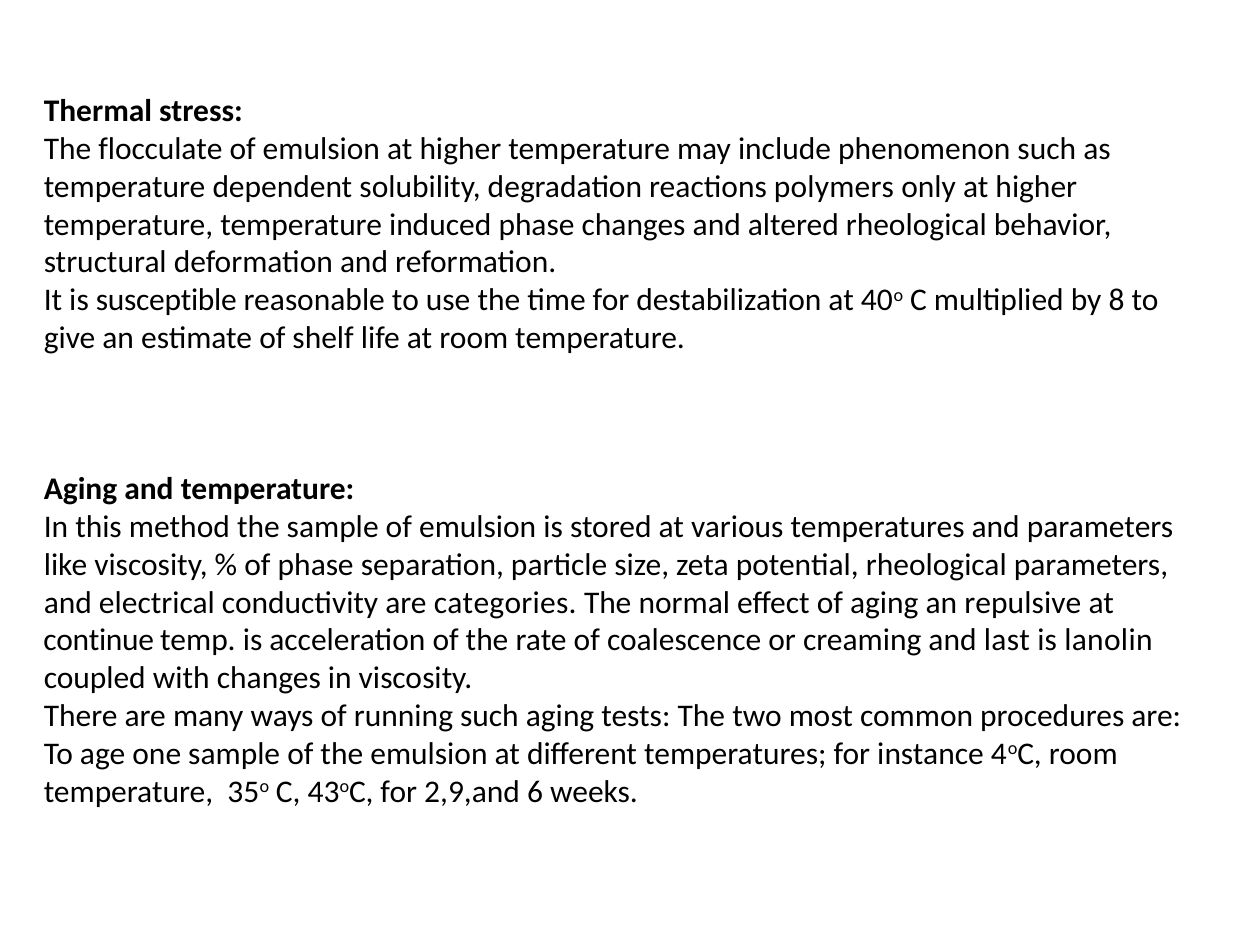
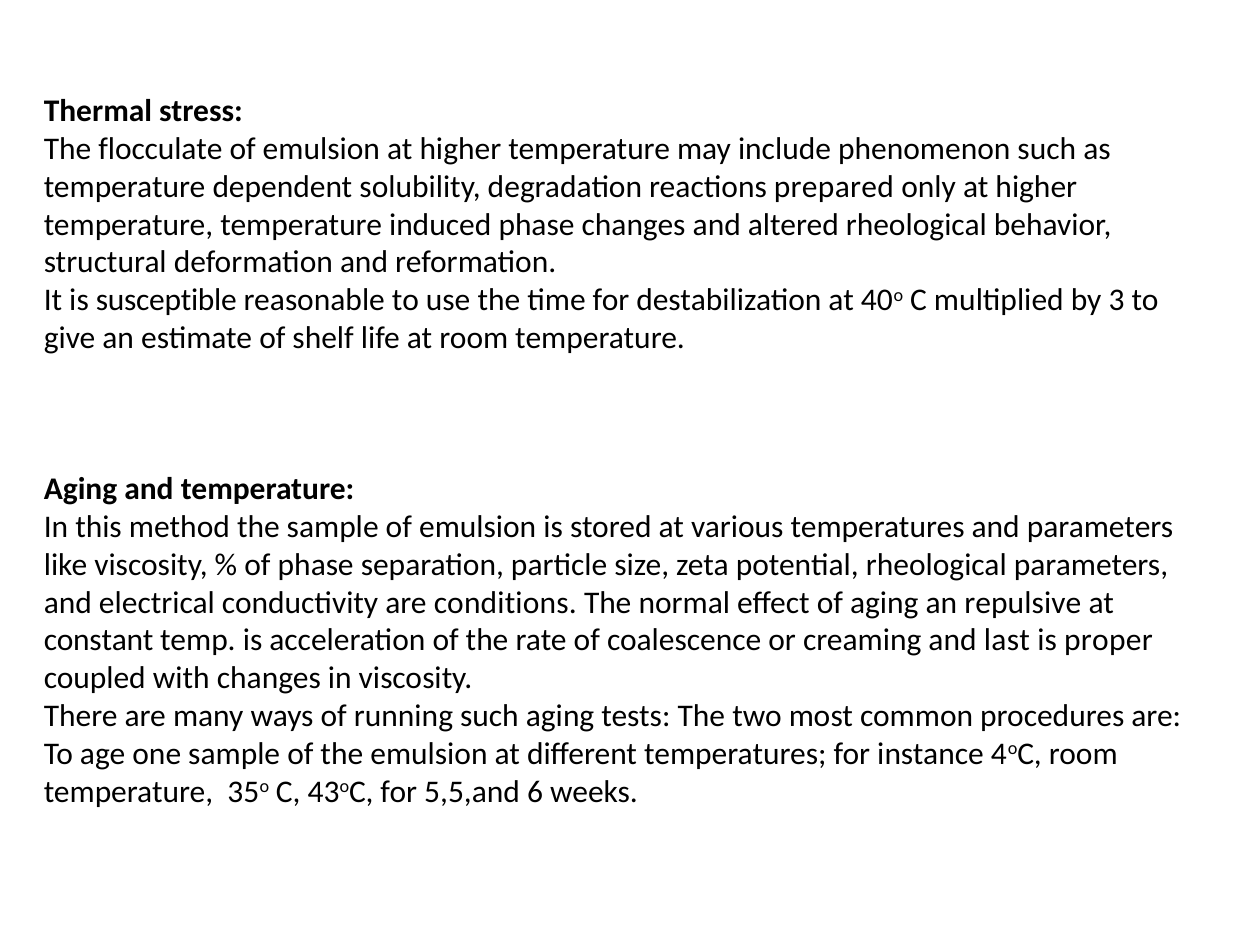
polymers: polymers -> prepared
8: 8 -> 3
categories: categories -> conditions
continue: continue -> constant
lanolin: lanolin -> proper
2,9,and: 2,9,and -> 5,5,and
